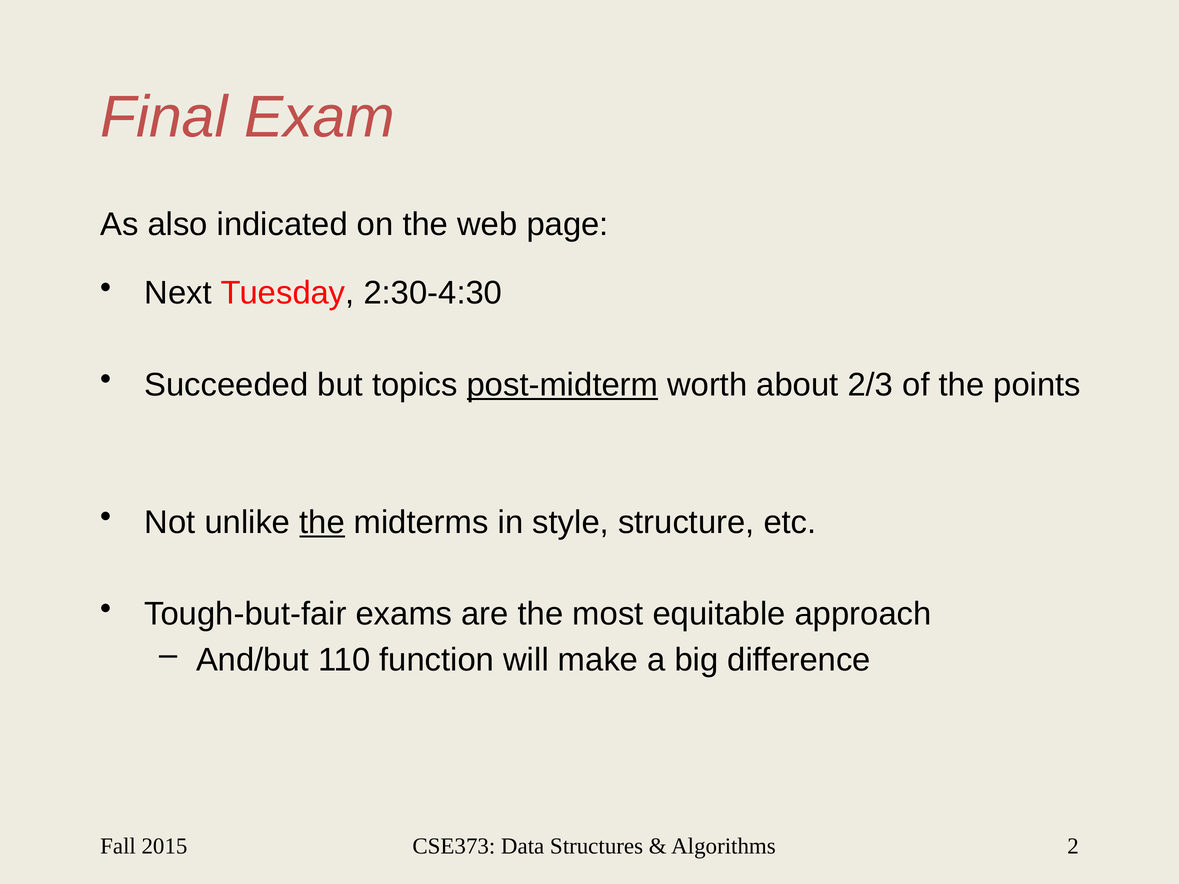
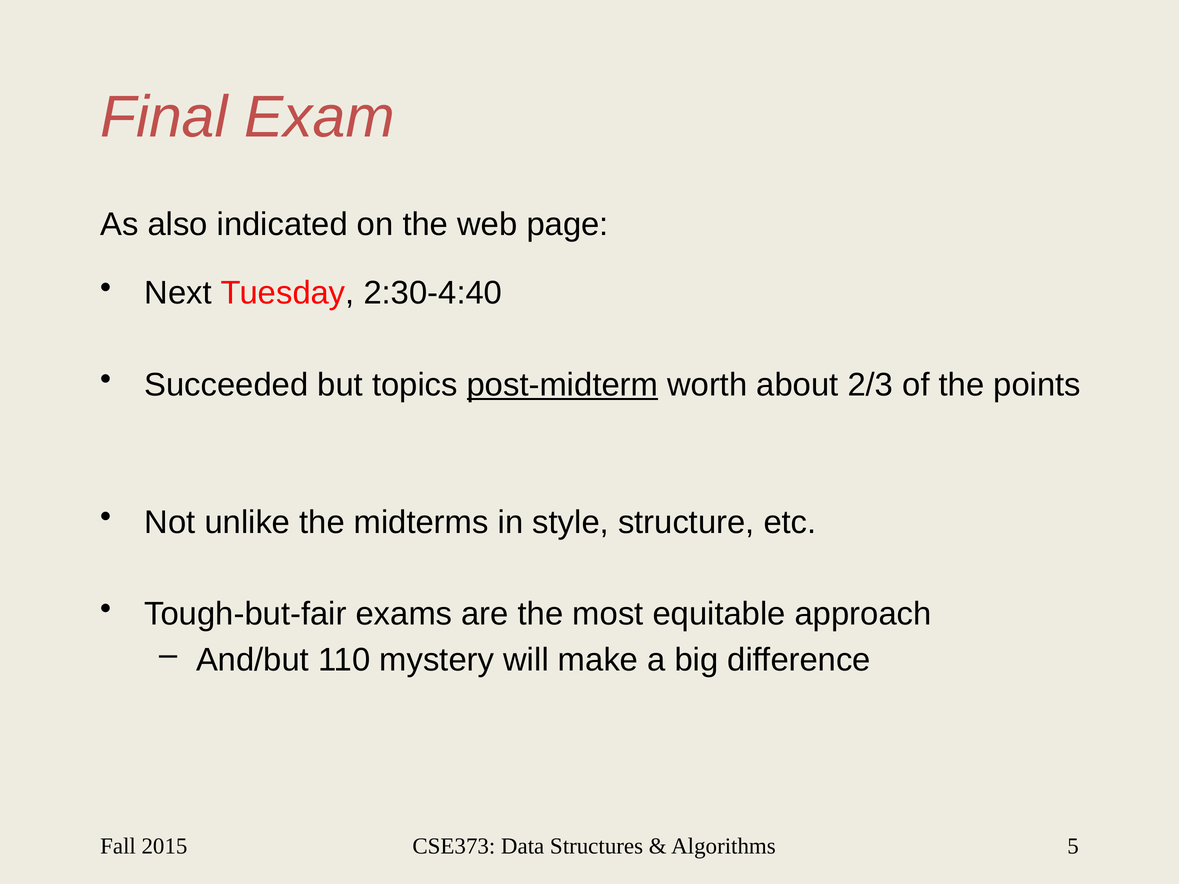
2:30-4:30: 2:30-4:30 -> 2:30-4:40
the at (322, 522) underline: present -> none
function: function -> mystery
2: 2 -> 5
